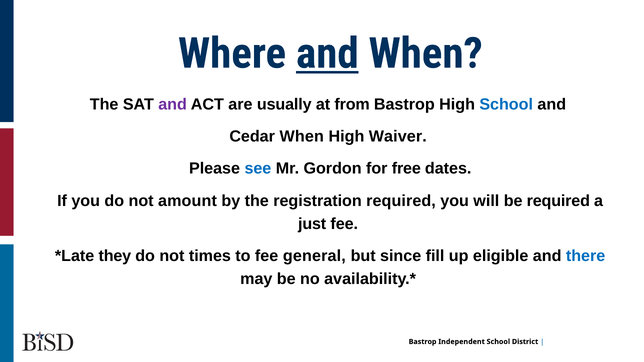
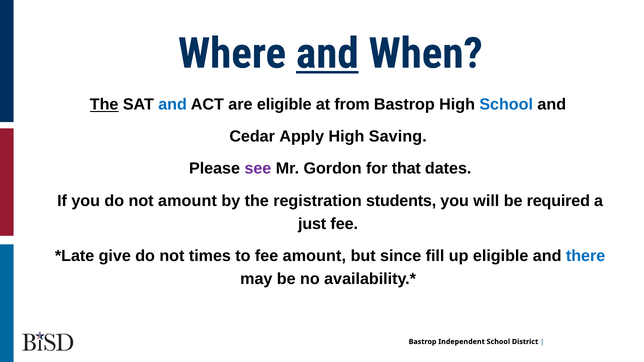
The at (104, 105) underline: none -> present
and at (173, 105) colour: purple -> blue
are usually: usually -> eligible
Cedar When: When -> Apply
Waiver: Waiver -> Saving
see colour: blue -> purple
free: free -> that
registration required: required -> students
they: they -> give
fee general: general -> amount
